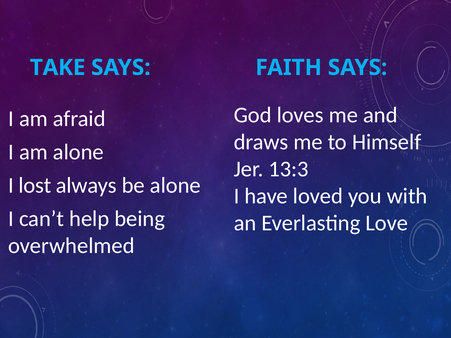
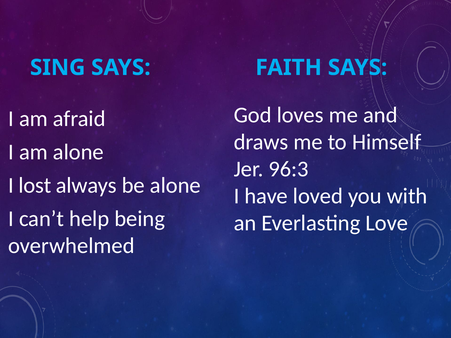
TAKE: TAKE -> SING
13:3: 13:3 -> 96:3
